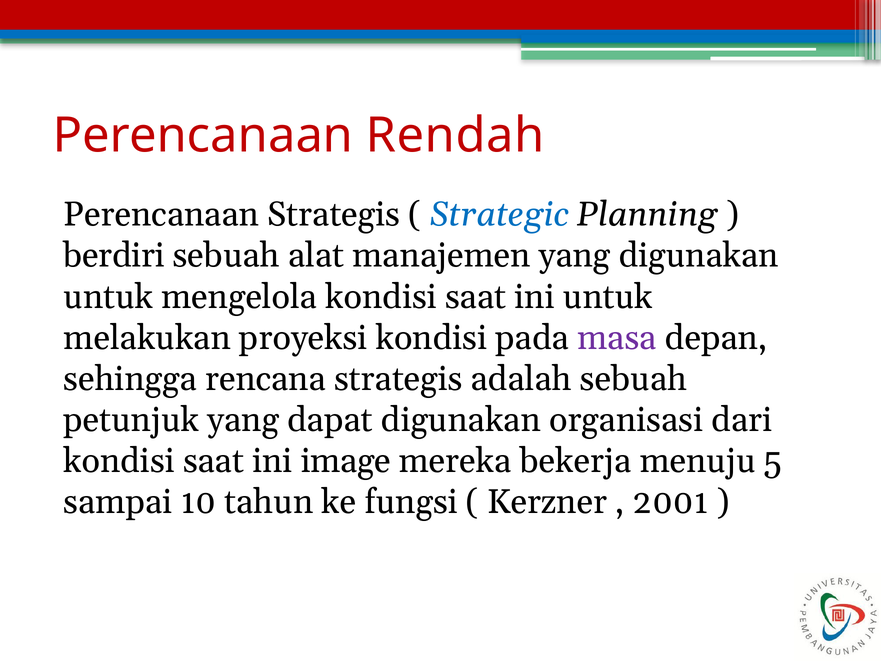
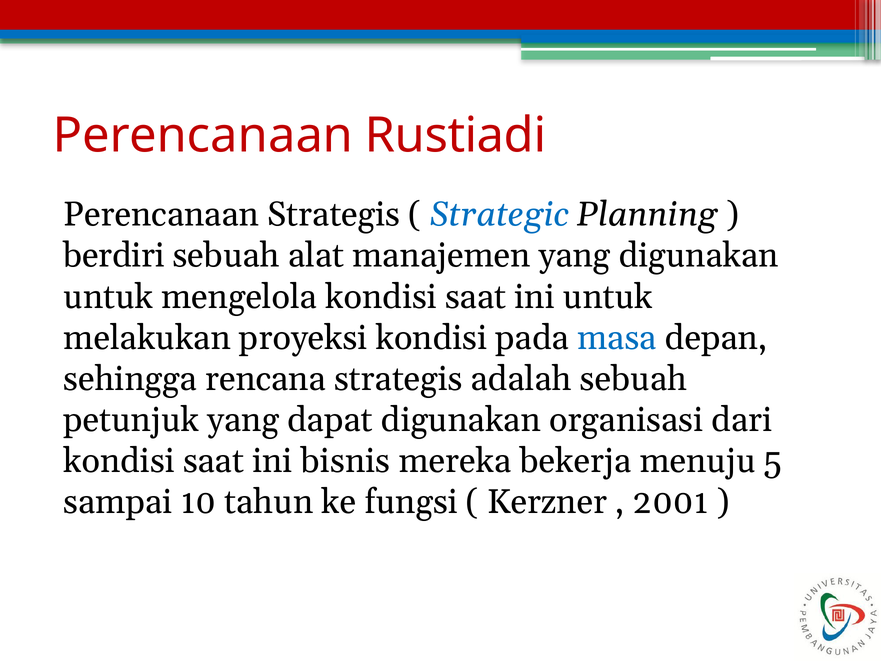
Rendah: Rendah -> Rustiadi
masa colour: purple -> blue
image: image -> bisnis
